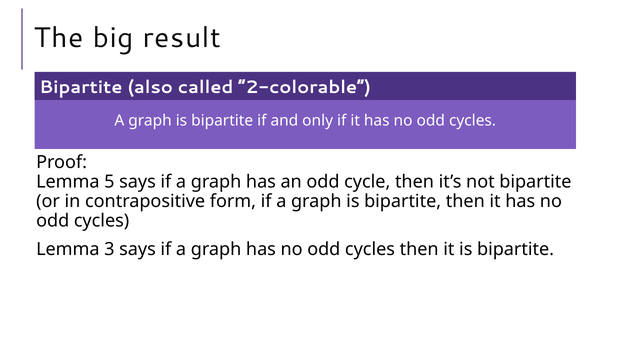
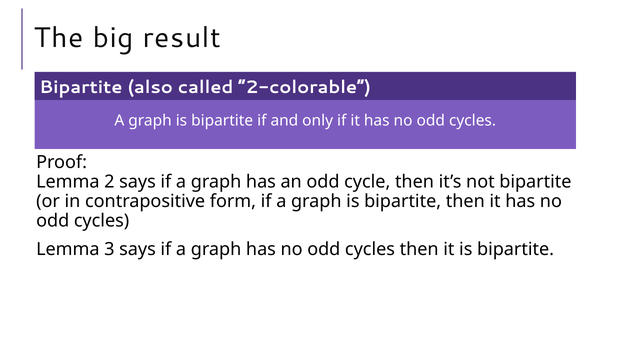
5: 5 -> 2
